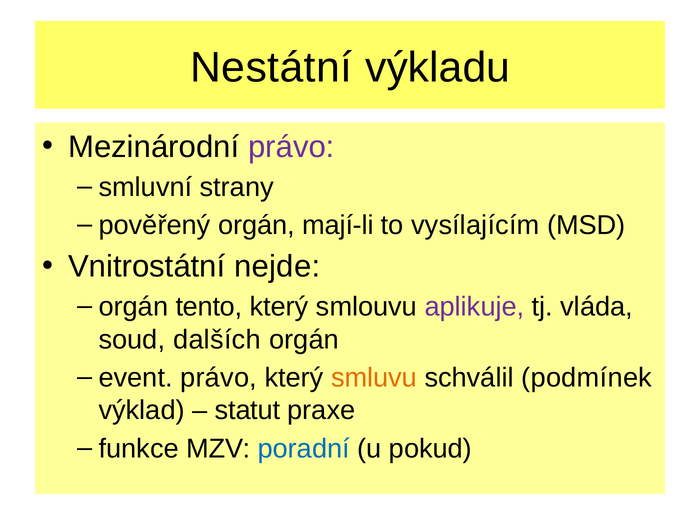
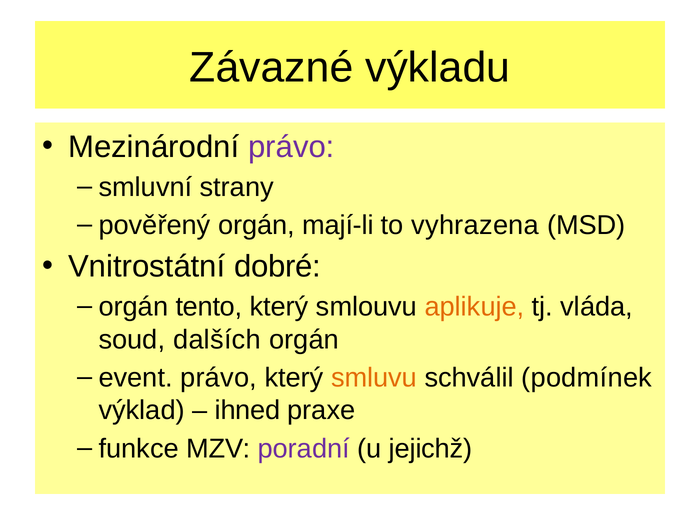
Nestátní: Nestátní -> Závazné
vysílajícím: vysílajícím -> vyhrazena
nejde: nejde -> dobré
aplikuje colour: purple -> orange
statut: statut -> ihned
poradní colour: blue -> purple
pokud: pokud -> jejichž
